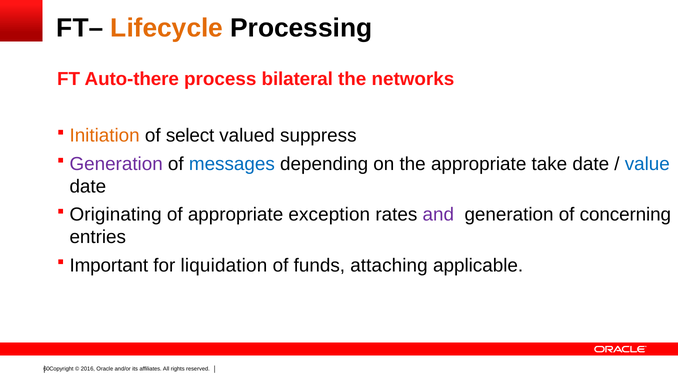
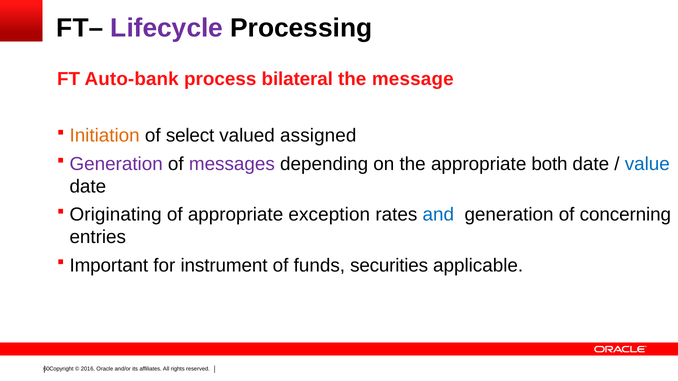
Lifecycle colour: orange -> purple
Auto-there: Auto-there -> Auto-bank
networks: networks -> message
suppress: suppress -> assigned
messages colour: blue -> purple
take: take -> both
and colour: purple -> blue
liquidation: liquidation -> instrument
attaching: attaching -> securities
